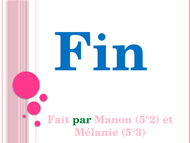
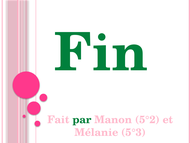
Fin colour: blue -> green
